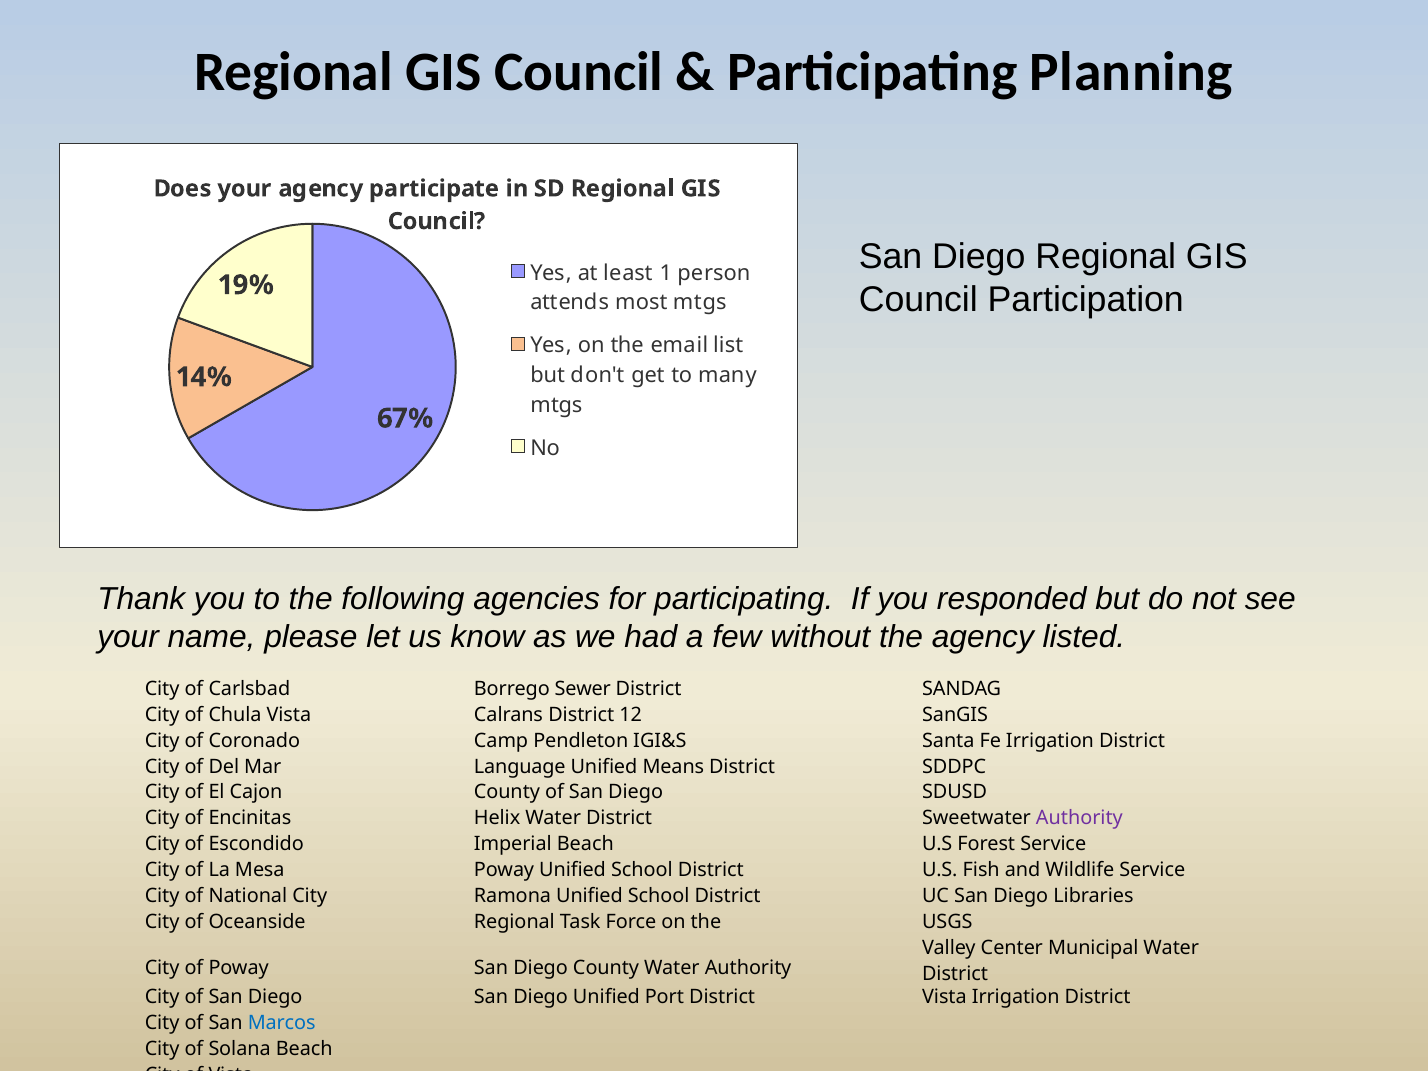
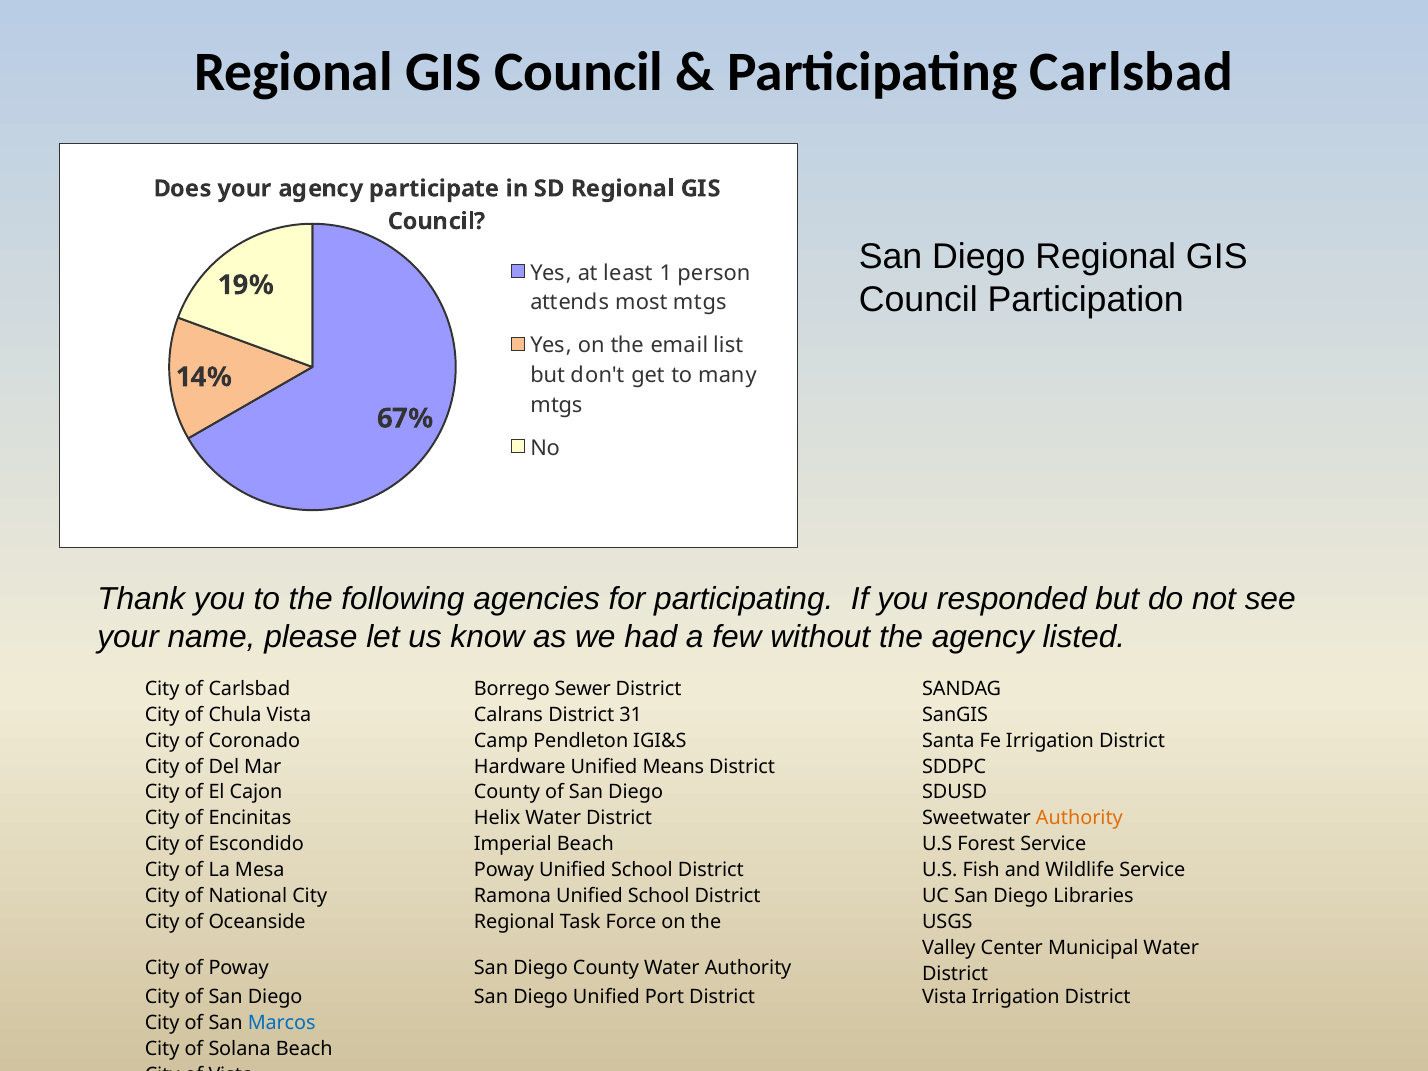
Participating Planning: Planning -> Carlsbad
12: 12 -> 31
Language: Language -> Hardware
Authority at (1079, 818) colour: purple -> orange
